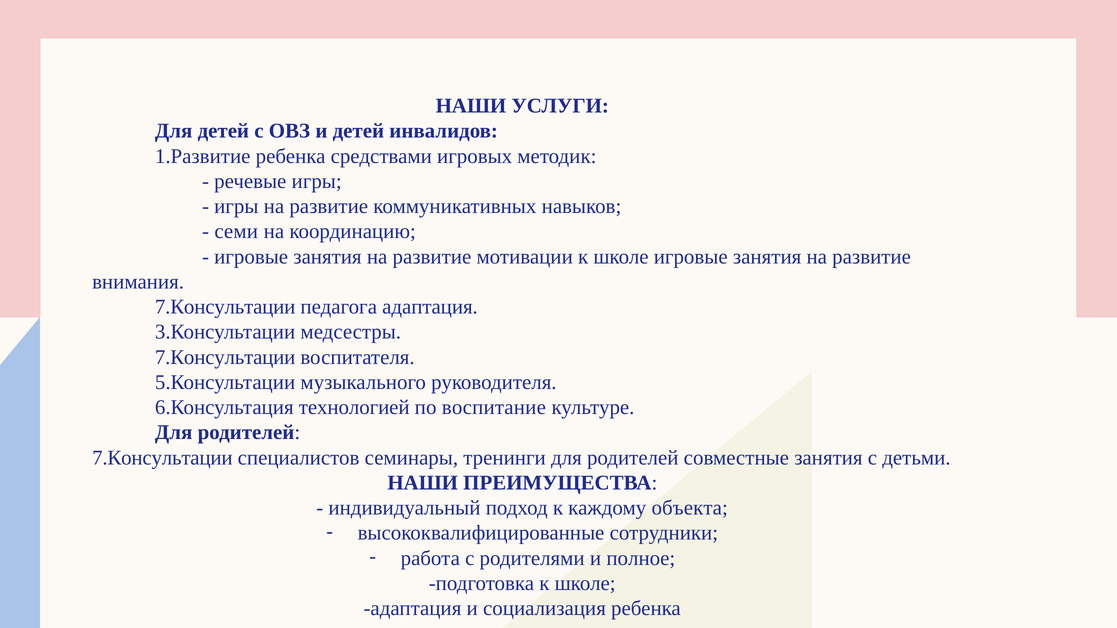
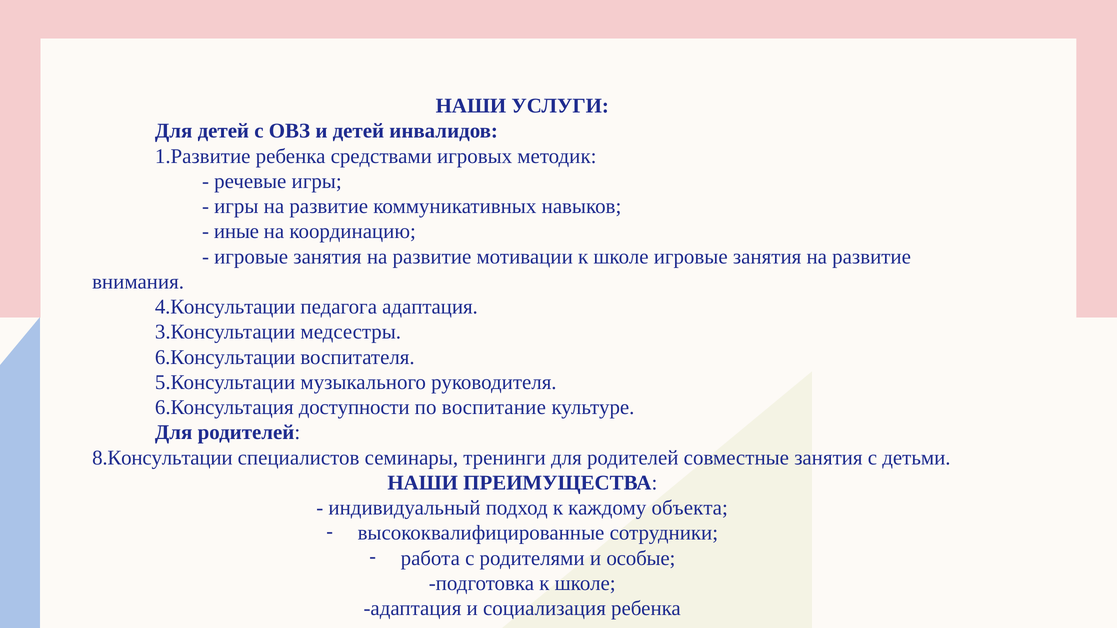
семи: семи -> иные
7.Консультации at (225, 307): 7.Консультации -> 4.Консультации
7.Консультации at (225, 357): 7.Консультации -> 6.Консультации
технологией: технологией -> доступности
7.Консультации at (162, 458): 7.Консультации -> 8.Консультации
полное: полное -> особые
